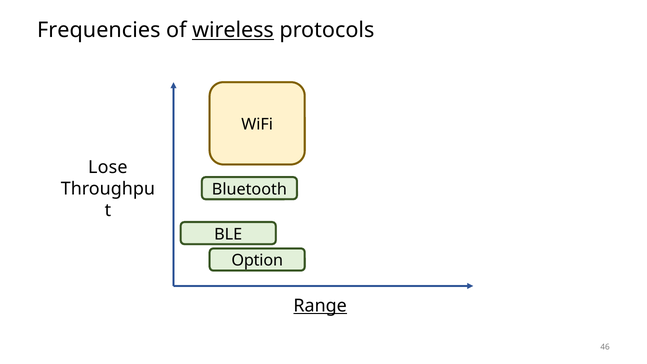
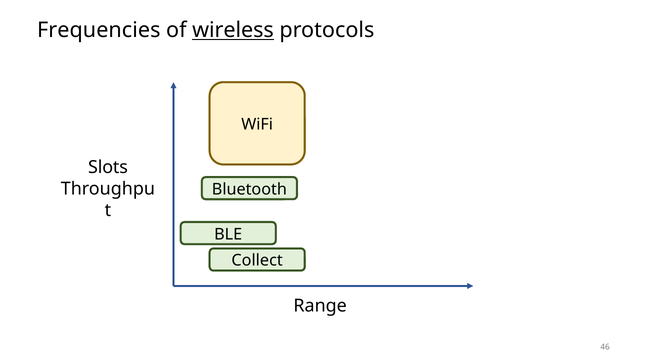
Lose: Lose -> Slots
Option: Option -> Collect
Range underline: present -> none
